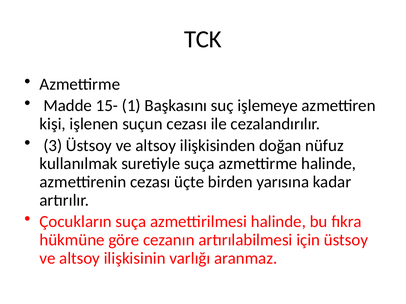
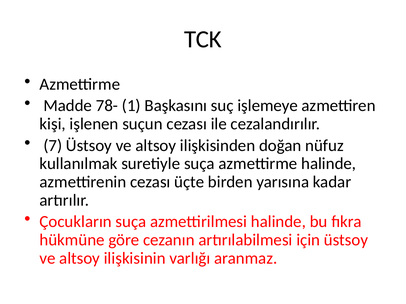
15-: 15- -> 78-
3: 3 -> 7
